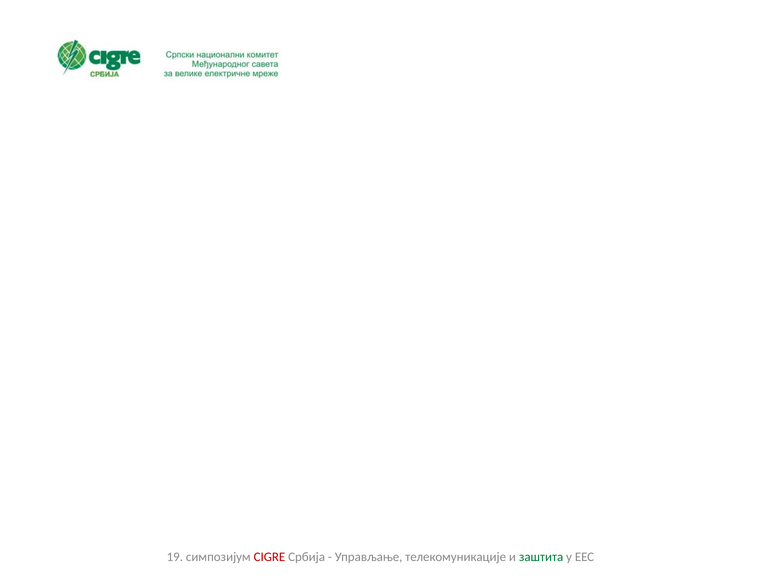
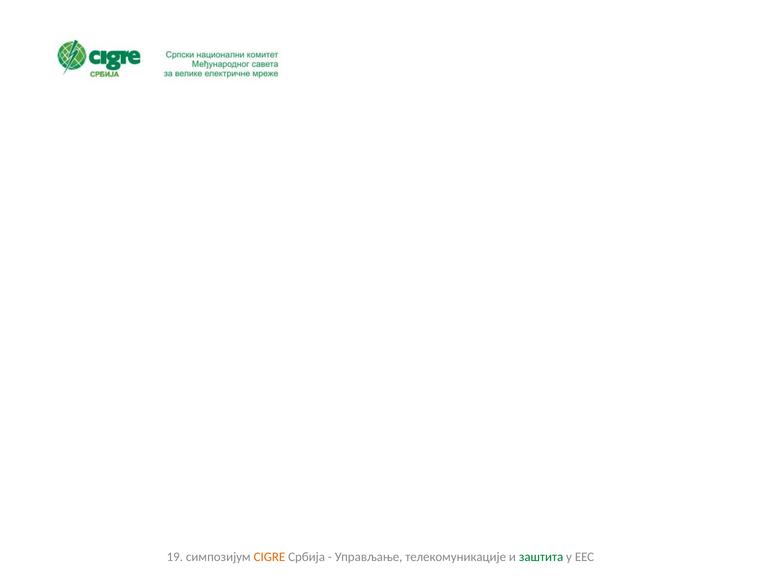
CIGRE colour: red -> orange
